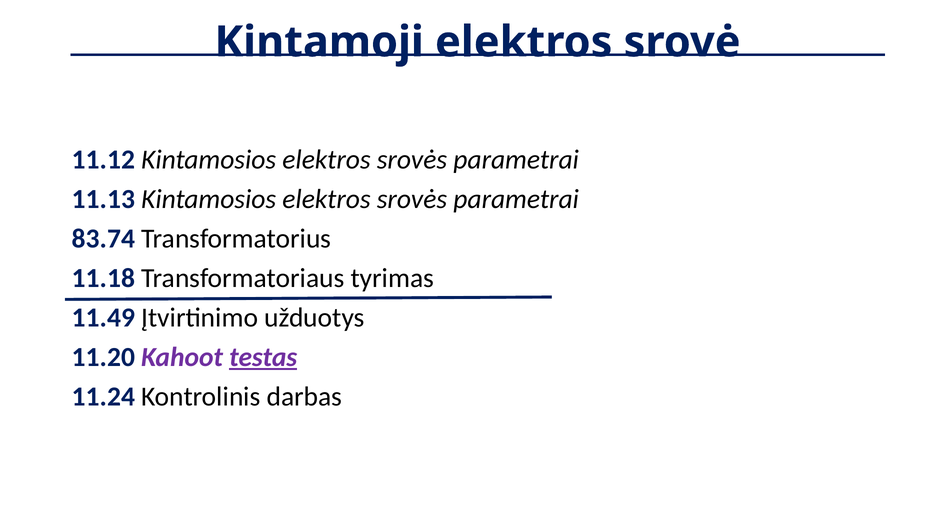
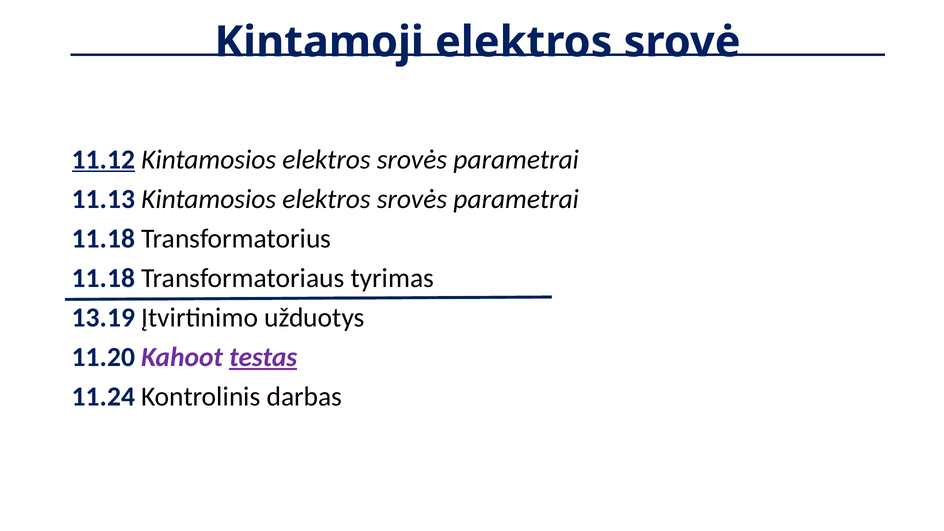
11.12 underline: none -> present
83.74 at (103, 239): 83.74 -> 11.18
11.49: 11.49 -> 13.19
